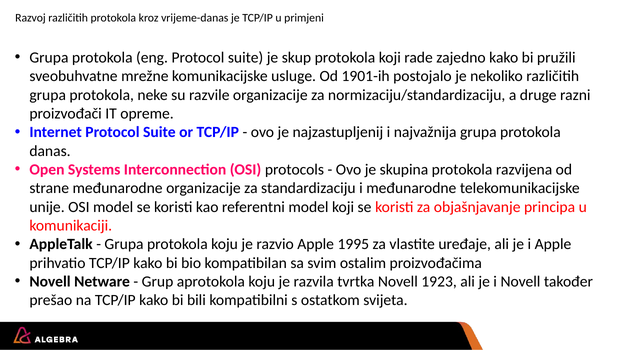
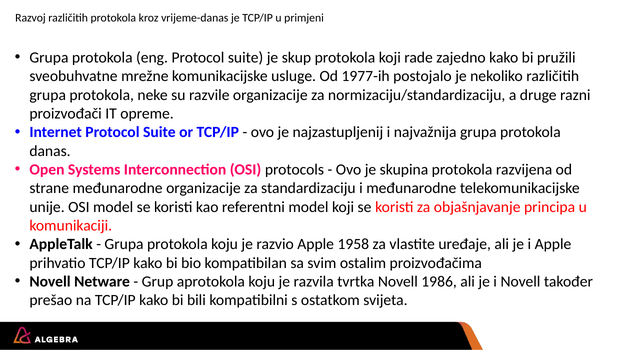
1901-ih: 1901-ih -> 1977-ih
1995: 1995 -> 1958
1923: 1923 -> 1986
